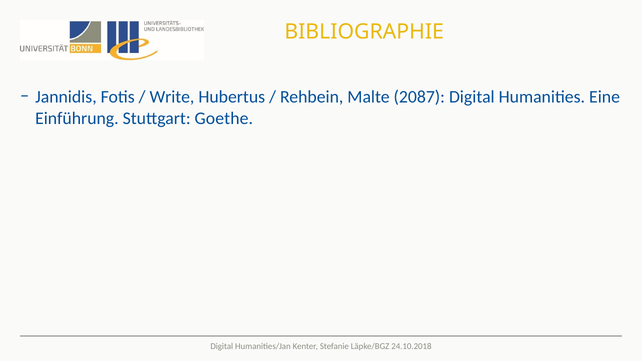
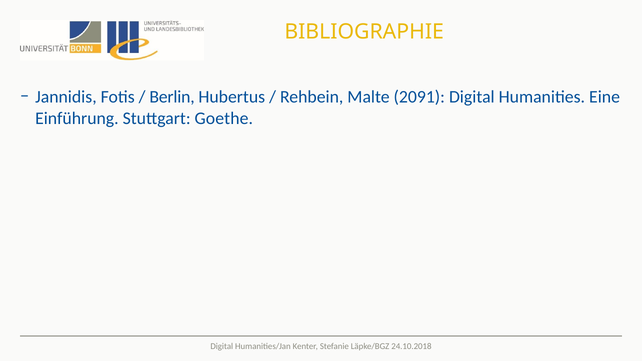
Write: Write -> Berlin
2087: 2087 -> 2091
